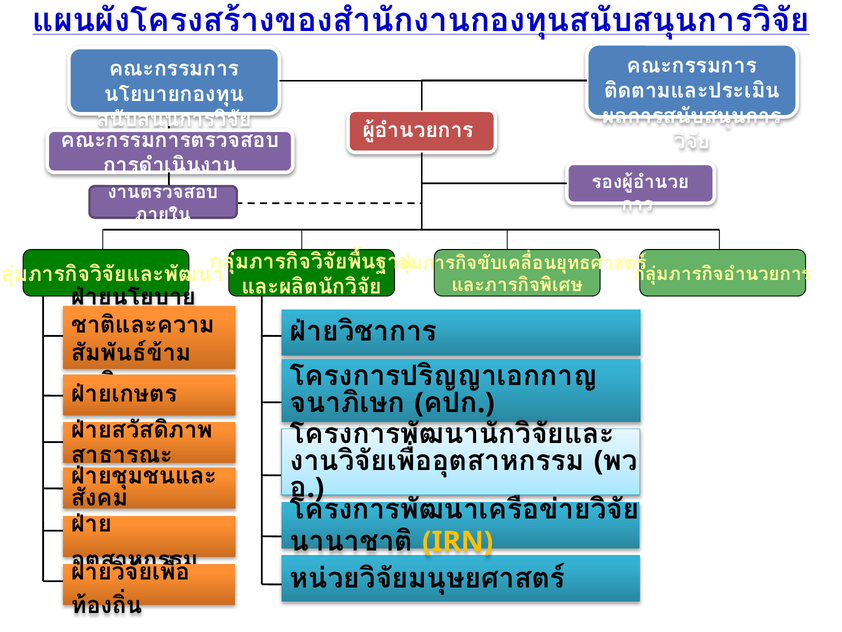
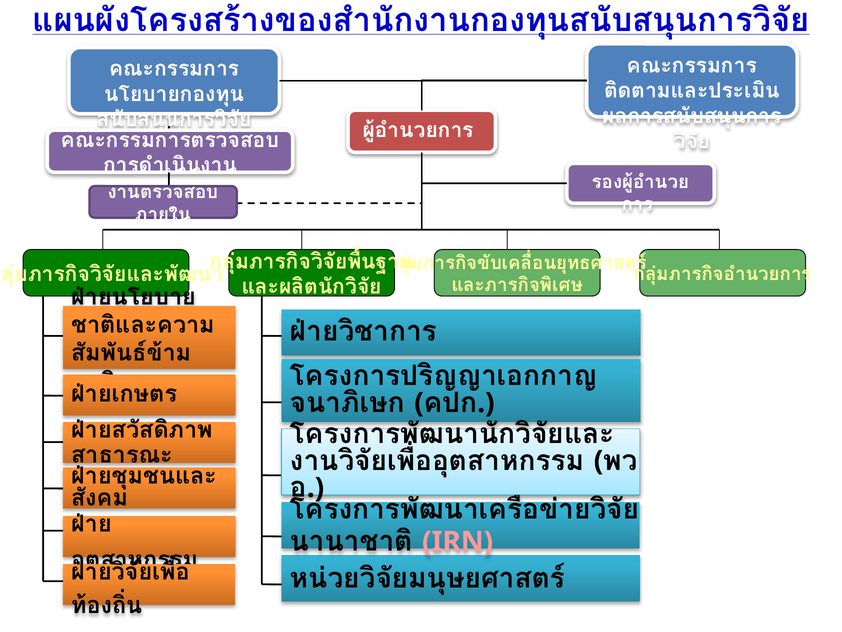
IRN colour: yellow -> pink
